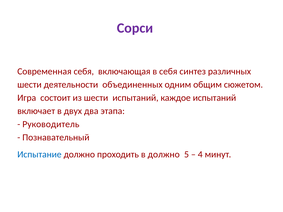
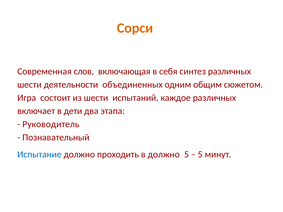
Сорси colour: purple -> orange
Современная себя: себя -> слов
каждое испытаний: испытаний -> различных
двух: двух -> дети
4 at (200, 155): 4 -> 5
